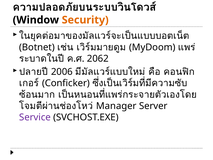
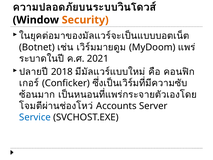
2062: 2062 -> 2021
2006: 2006 -> 2018
Manager: Manager -> Accounts
Service colour: purple -> blue
